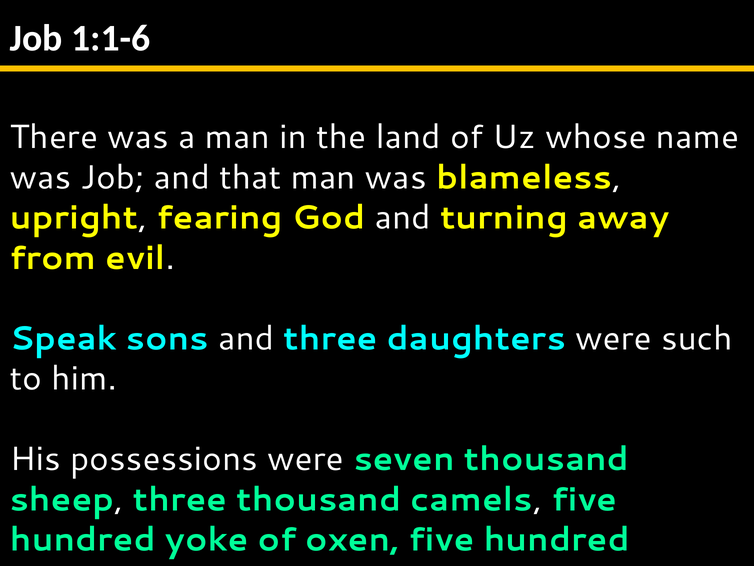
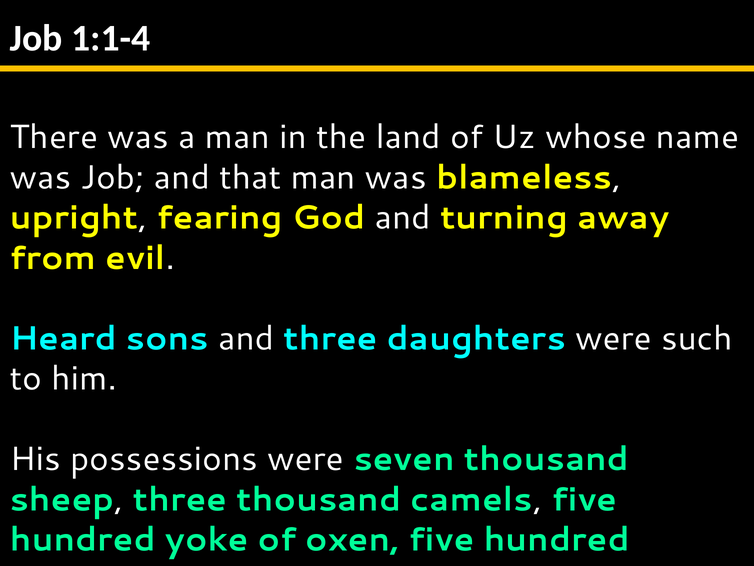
1:1-6: 1:1-6 -> 1:1-4
Speak: Speak -> Heard
